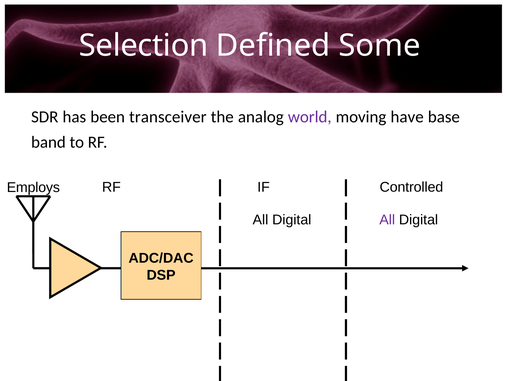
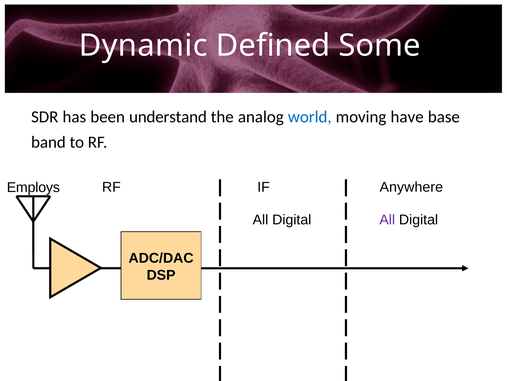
Selection: Selection -> Dynamic
transceiver: transceiver -> understand
world colour: purple -> blue
Controlled: Controlled -> Anywhere
